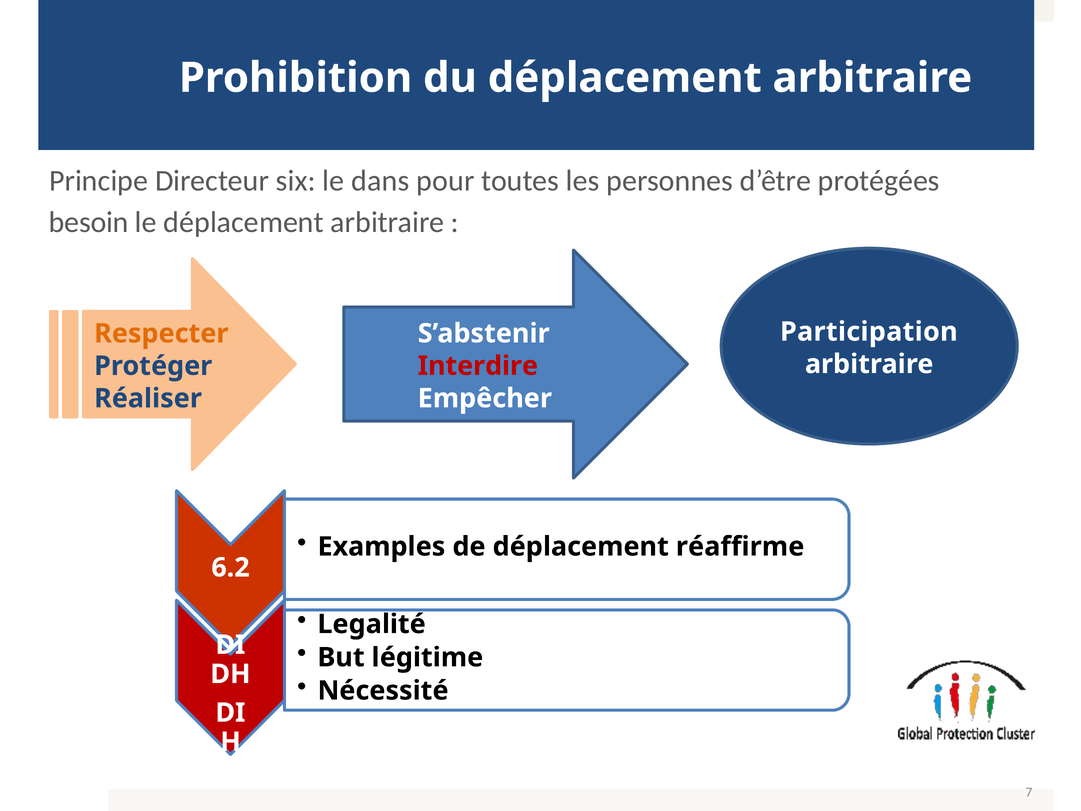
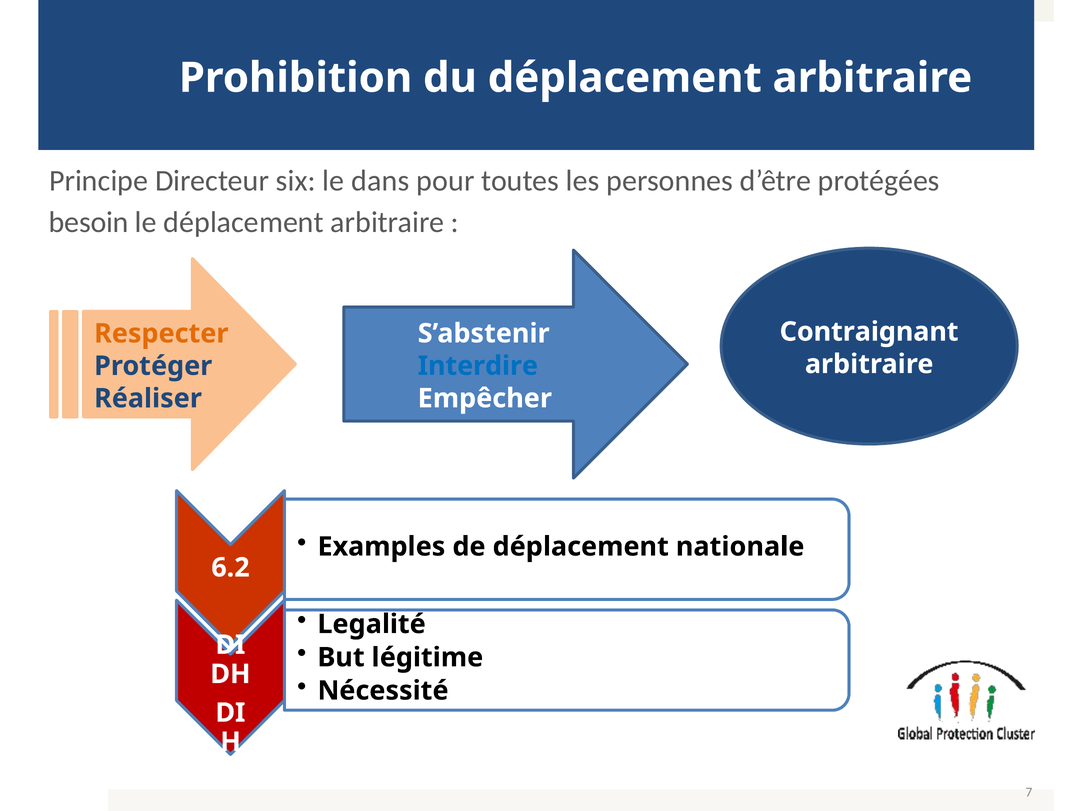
Participation: Participation -> Contraignant
Interdire colour: red -> blue
réaffirme: réaffirme -> nationale
